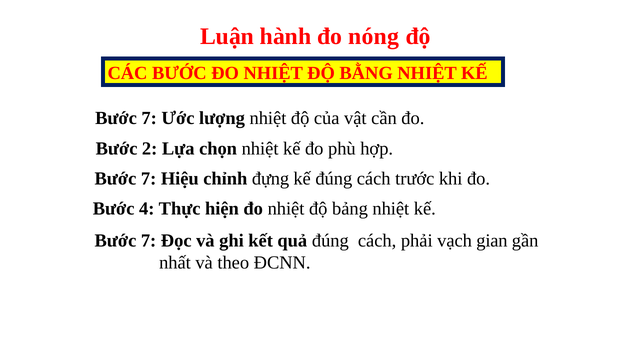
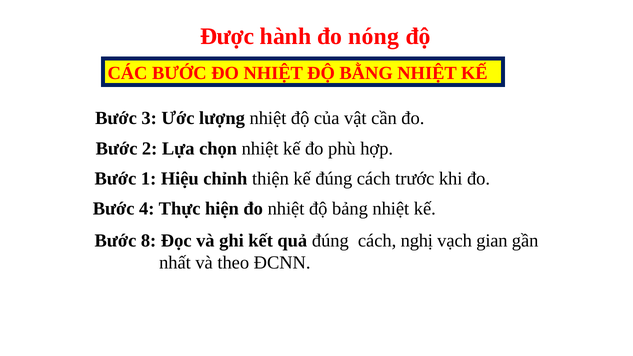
Luận: Luận -> Được
7 at (149, 118): 7 -> 3
7 at (149, 179): 7 -> 1
đựng: đựng -> thiện
7 at (149, 241): 7 -> 8
phải: phải -> nghị
